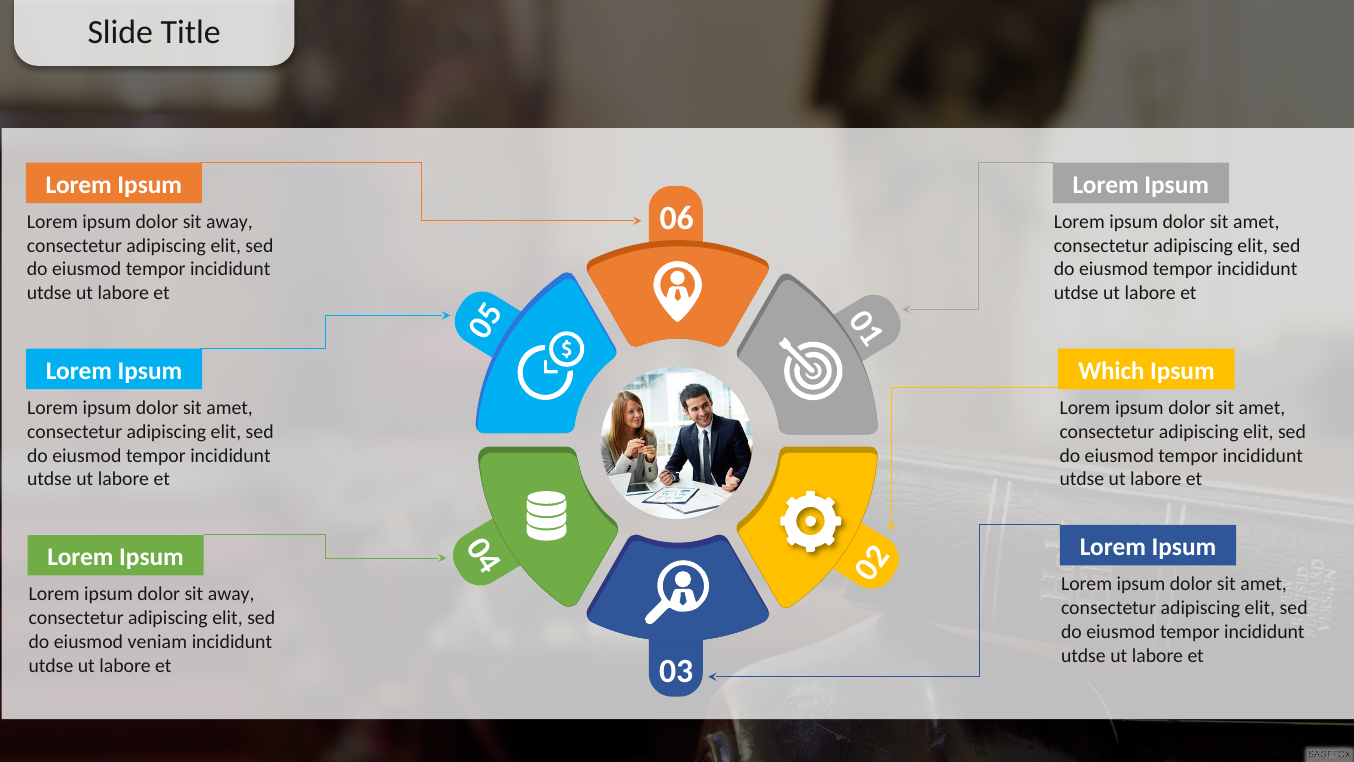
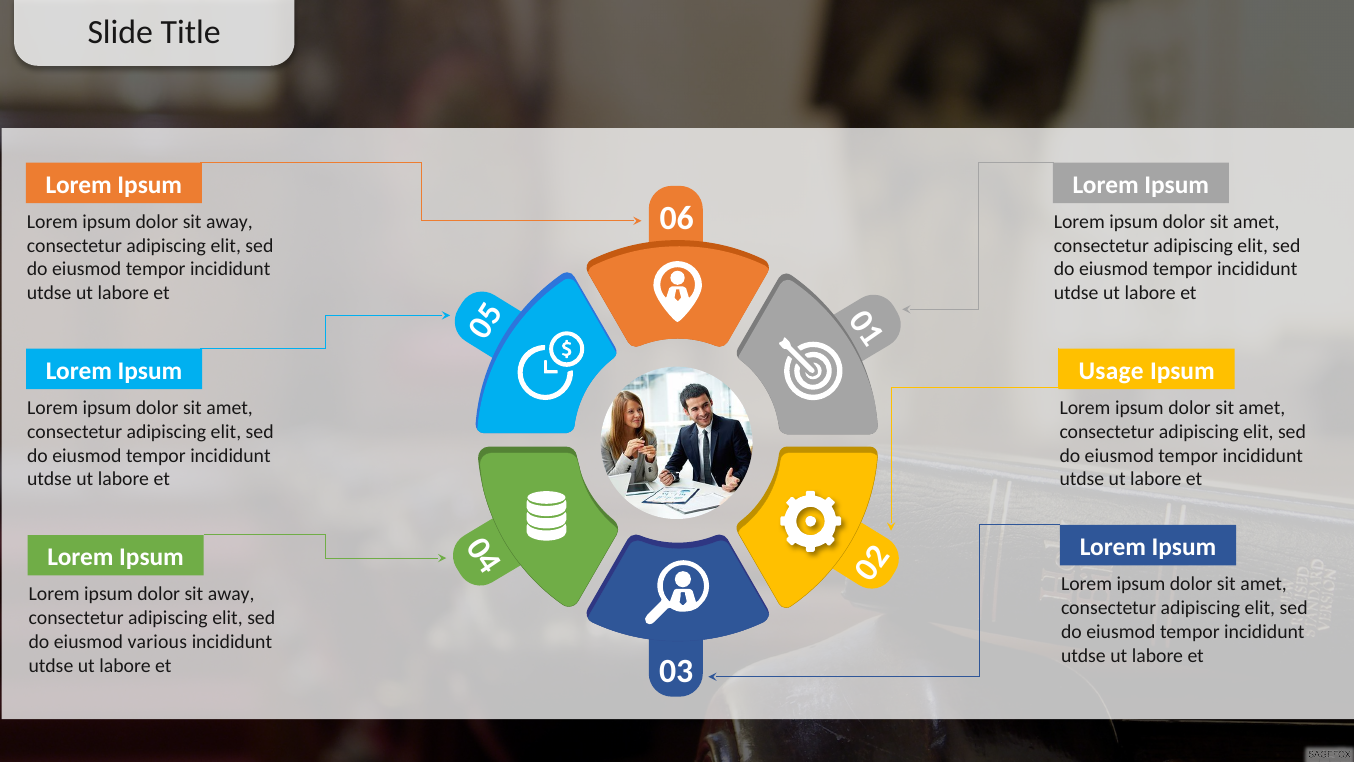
Which: Which -> Usage
veniam: veniam -> various
